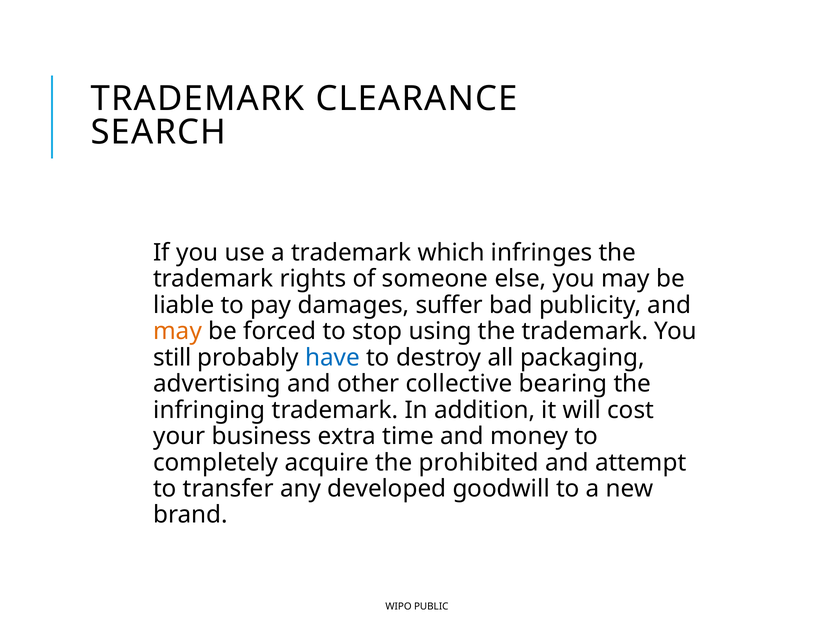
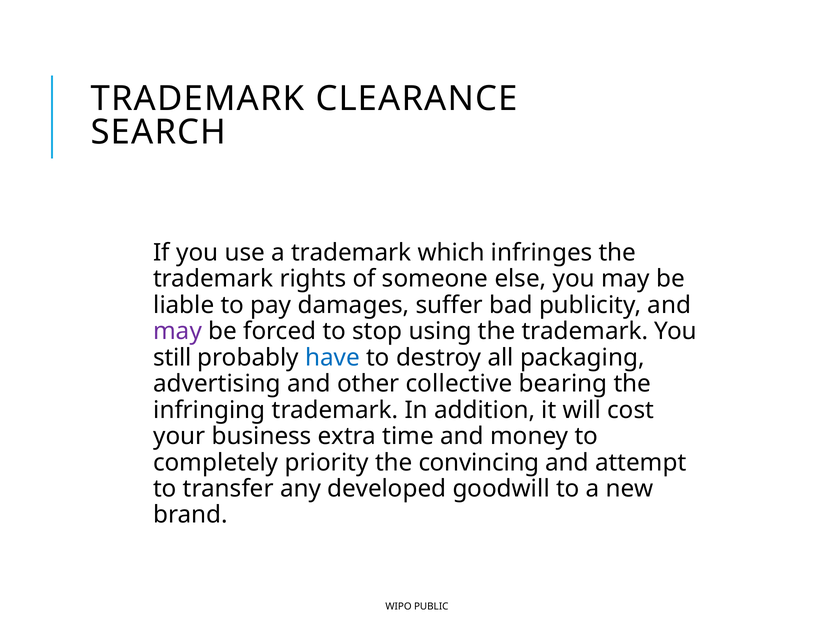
may at (178, 332) colour: orange -> purple
acquire: acquire -> priority
prohibited: prohibited -> convincing
